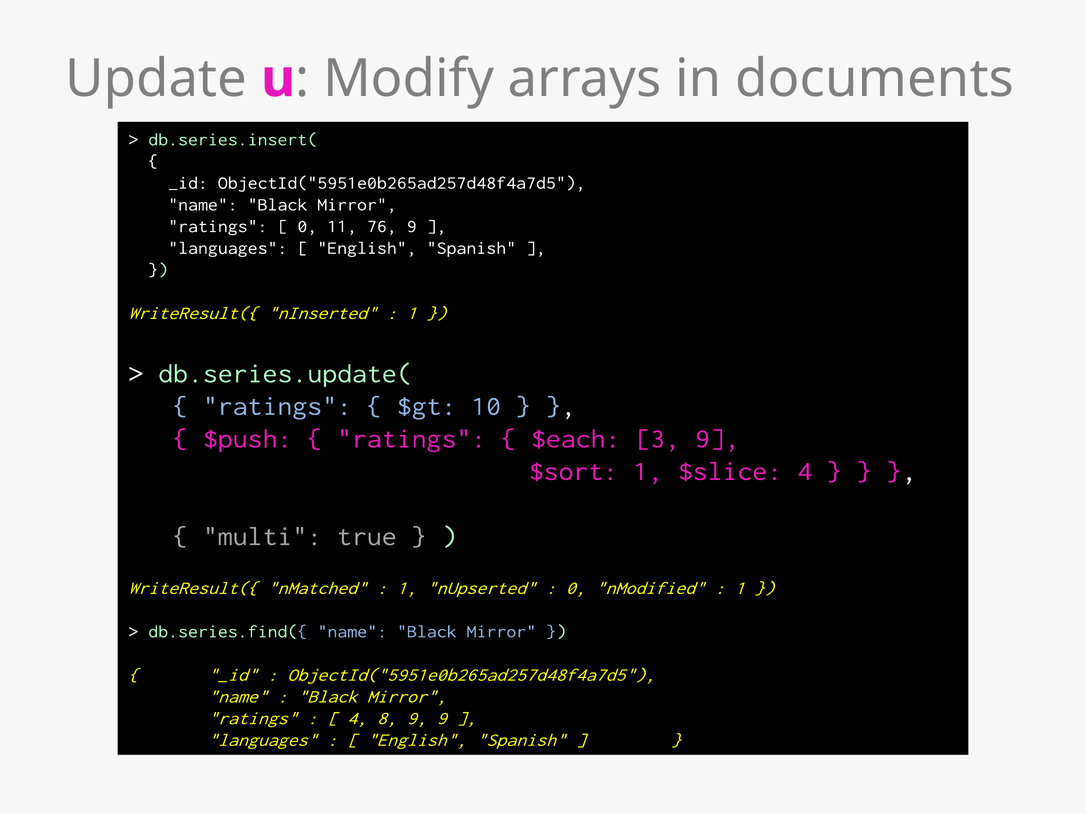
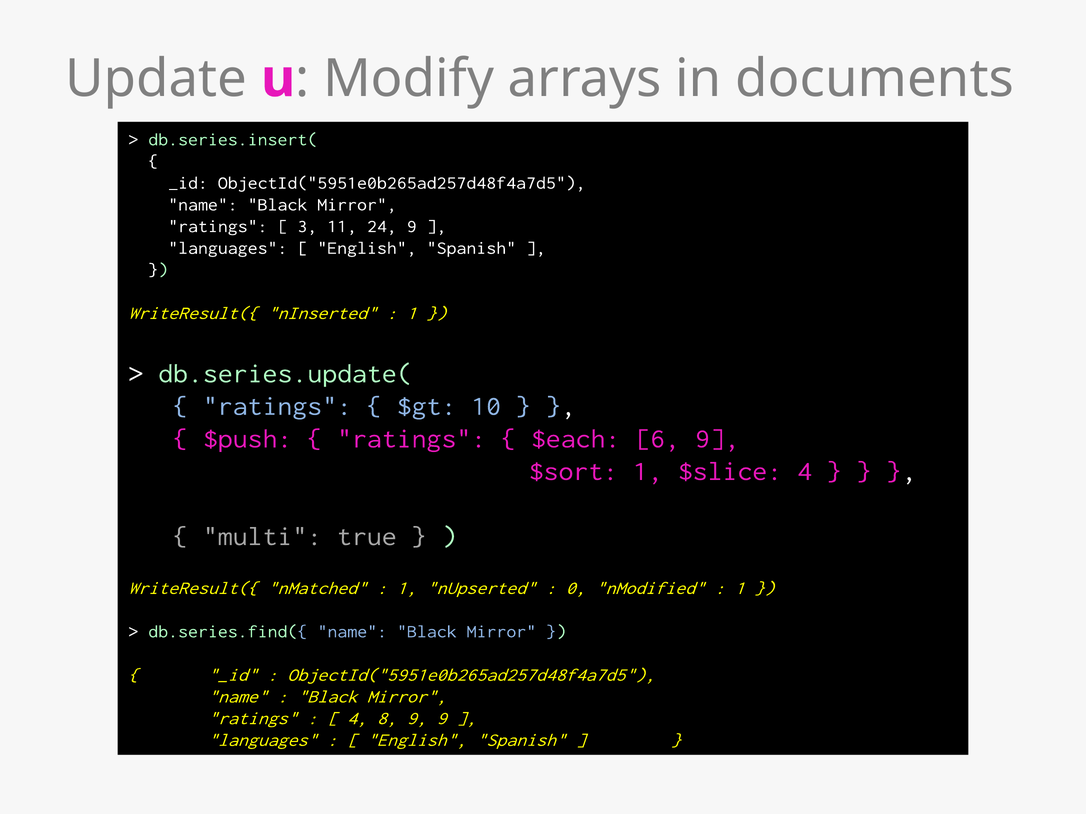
0 at (307, 226): 0 -> 3
76: 76 -> 24
3: 3 -> 6
